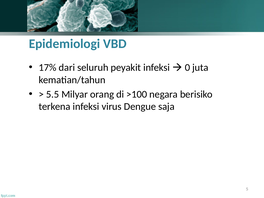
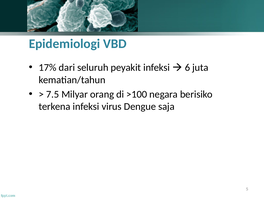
0: 0 -> 6
5.5: 5.5 -> 7.5
